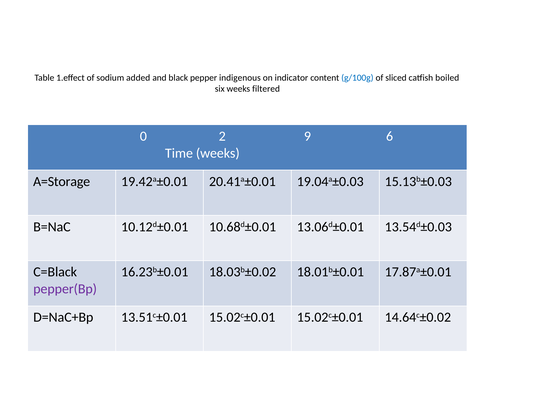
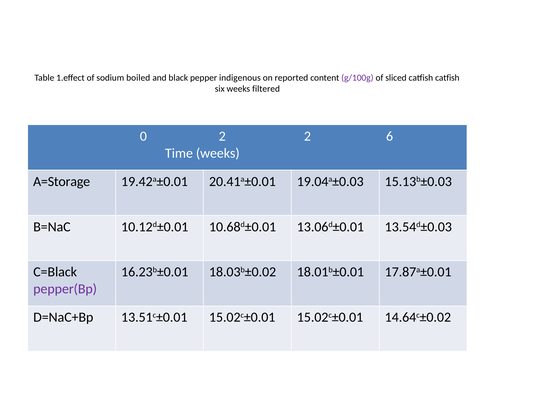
added: added -> boiled
indicator: indicator -> reported
g/100g colour: blue -> purple
catfish boiled: boiled -> catfish
2 9: 9 -> 2
